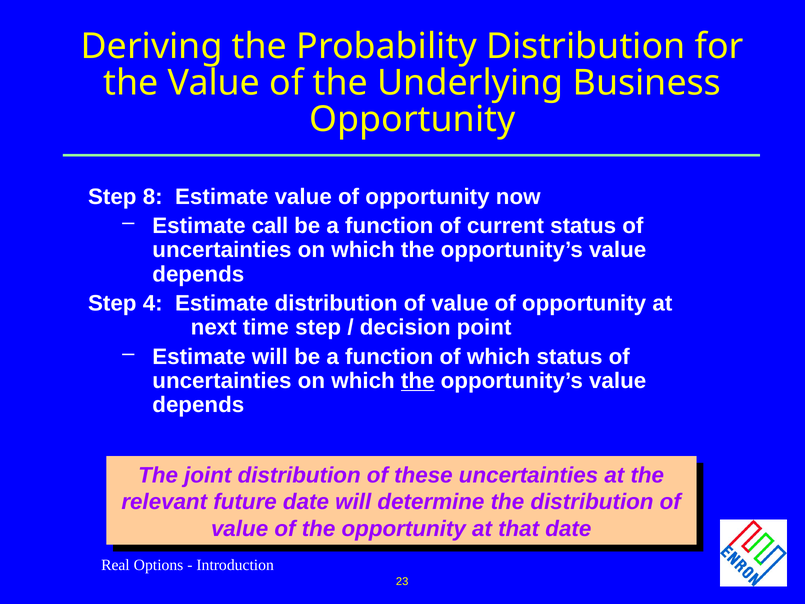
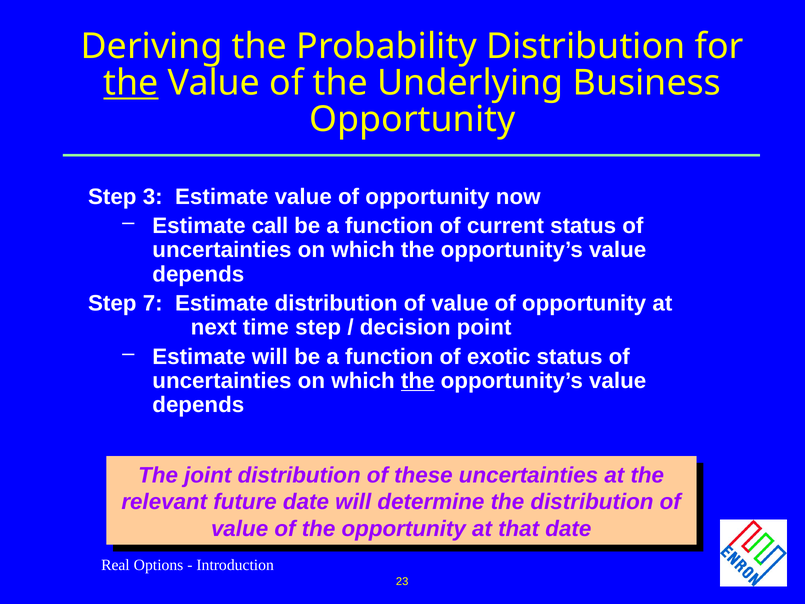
the at (131, 83) underline: none -> present
8: 8 -> 3
4: 4 -> 7
of which: which -> exotic
